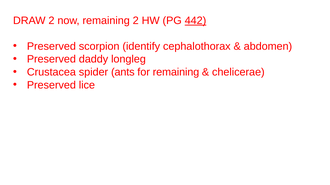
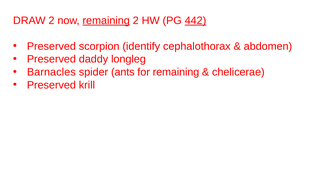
remaining at (106, 21) underline: none -> present
Crustacea: Crustacea -> Barnacles
lice: lice -> krill
